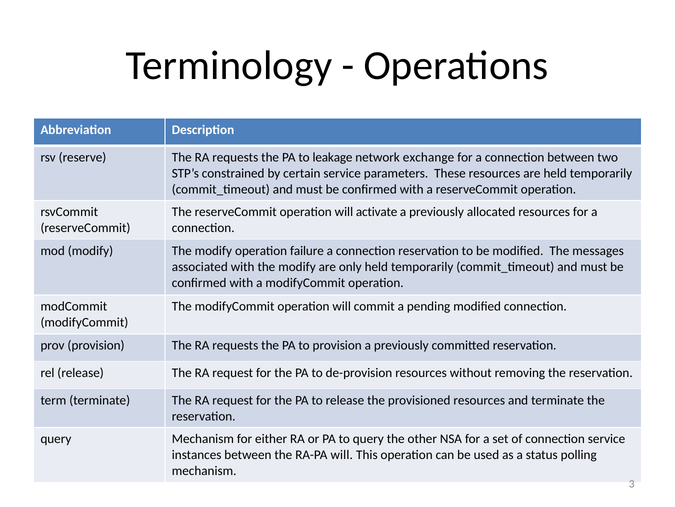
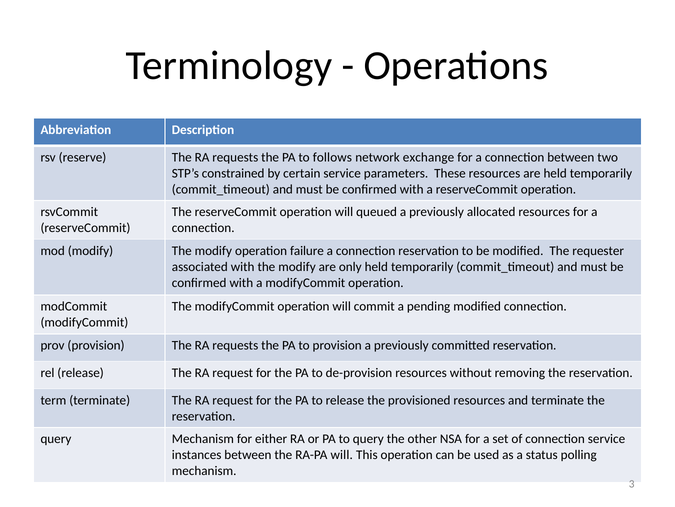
leakage: leakage -> follows
activate: activate -> queued
messages: messages -> requester
